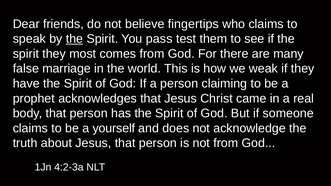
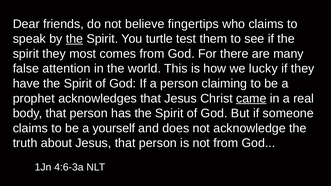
pass: pass -> turtle
marriage: marriage -> attention
weak: weak -> lucky
came underline: none -> present
4:2-3a: 4:2-3a -> 4:6-3a
